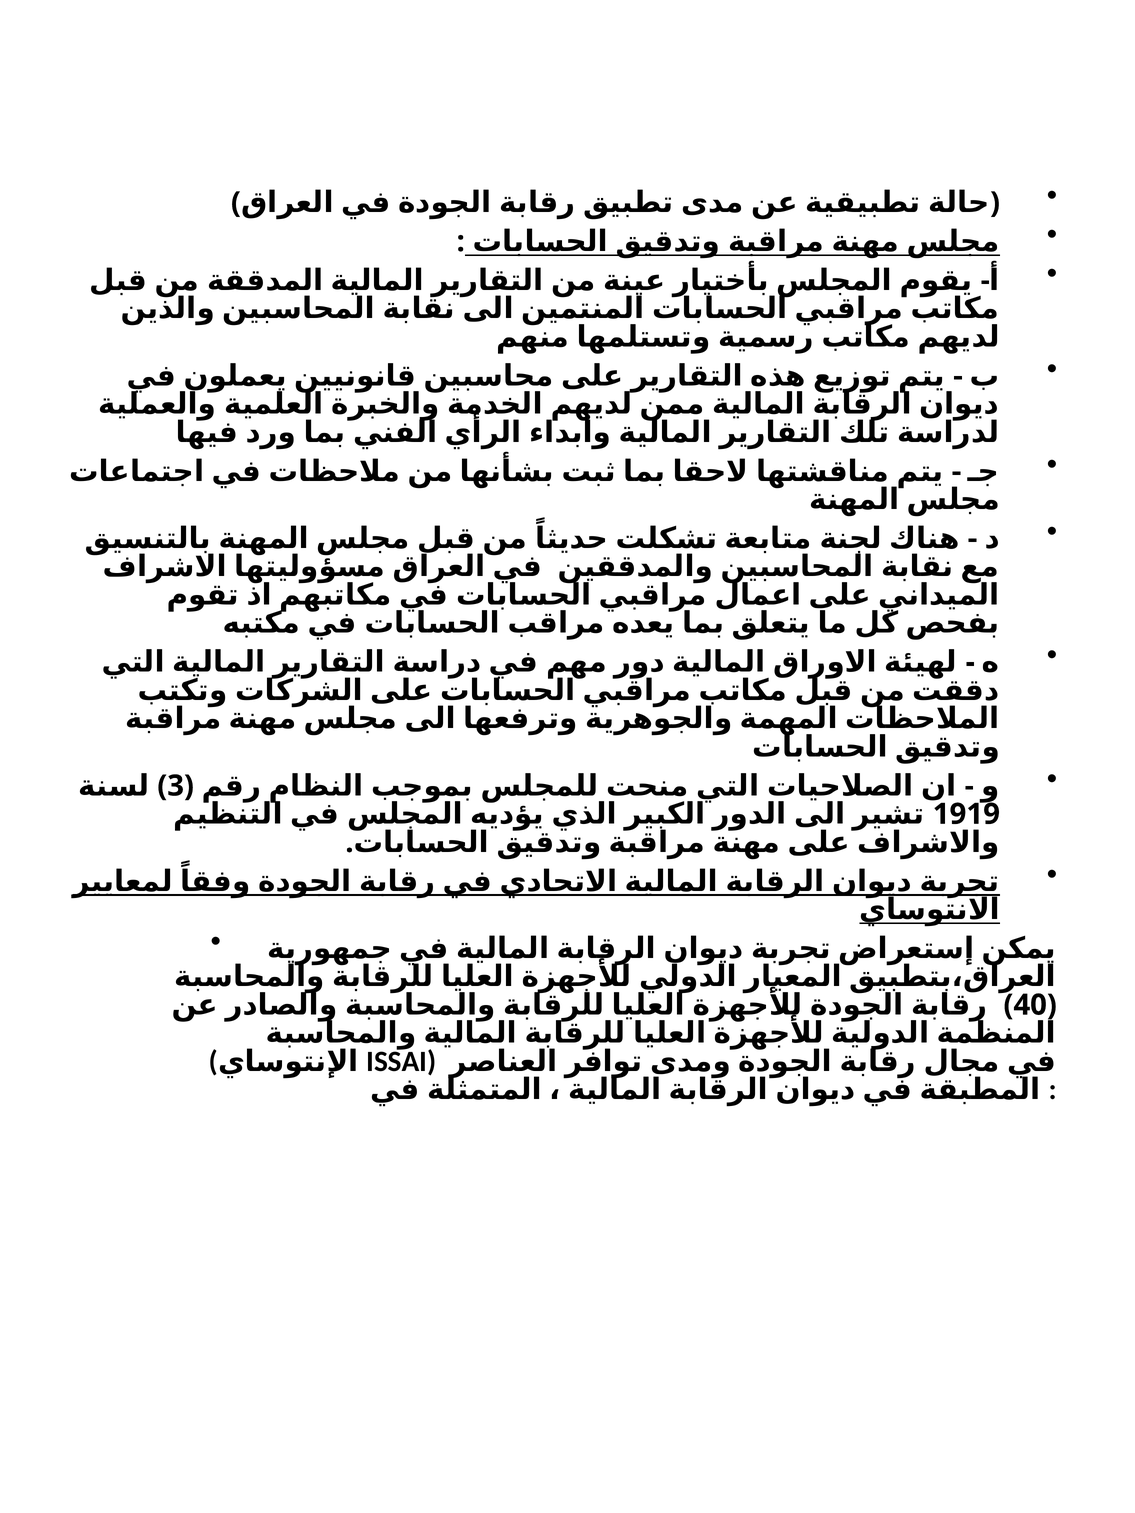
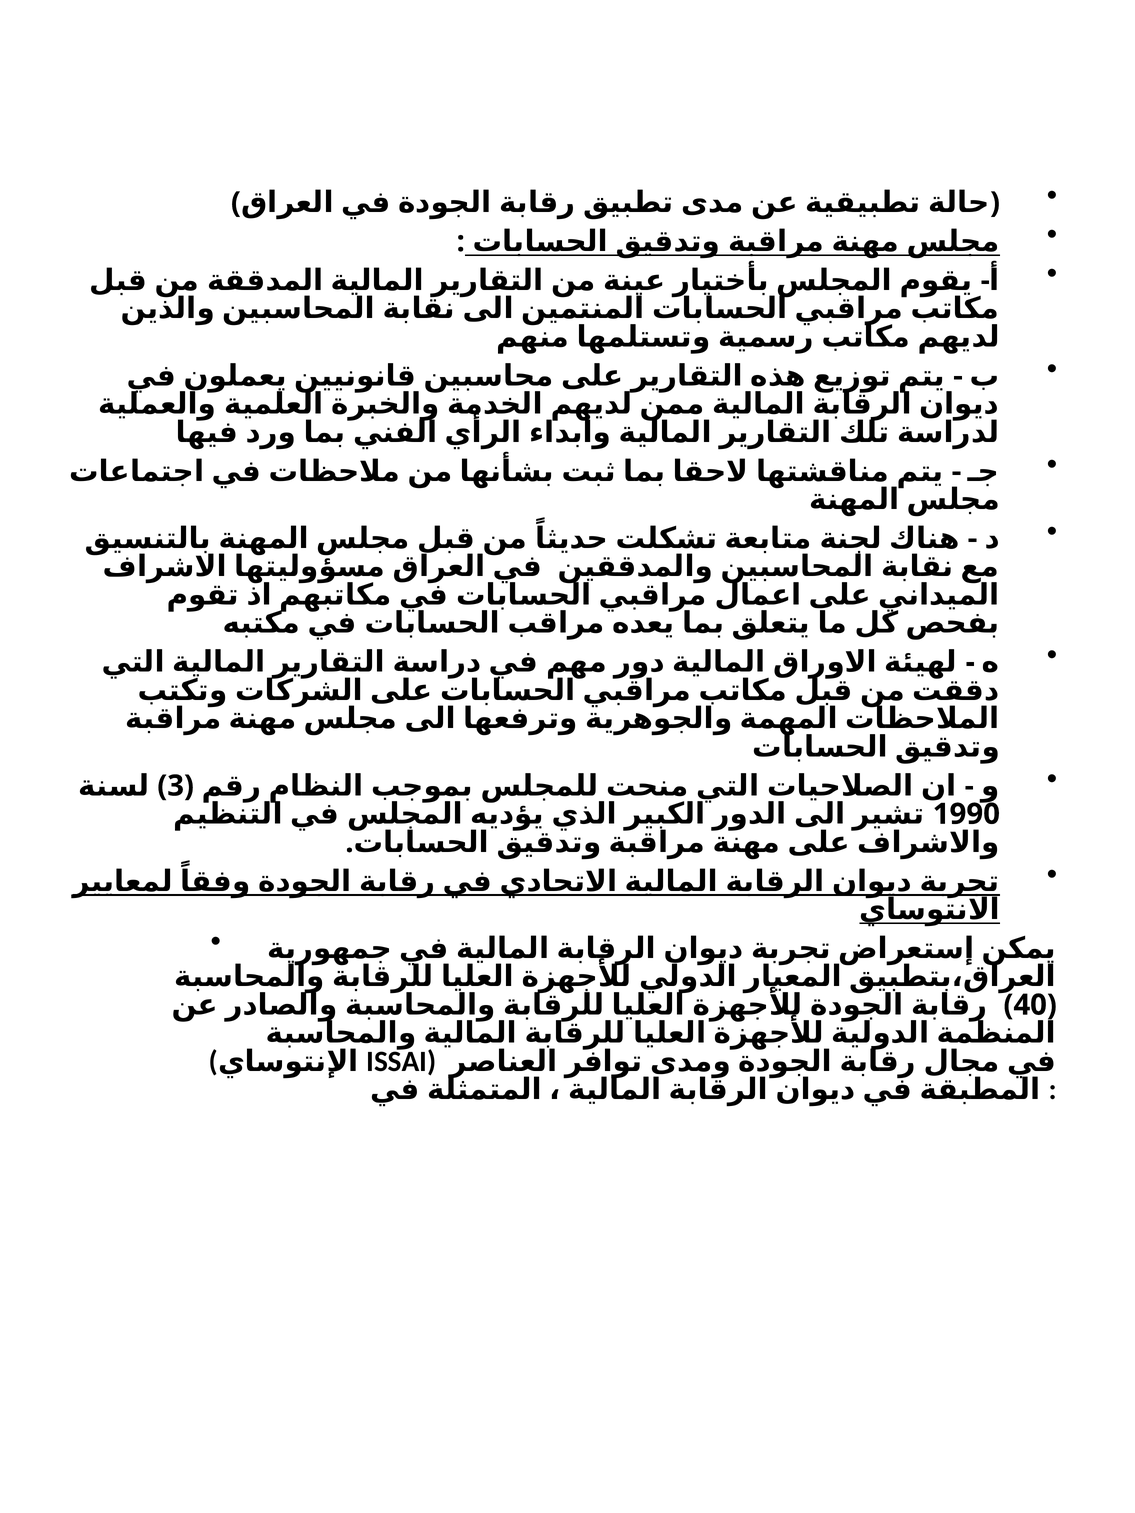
1919: 1919 -> 1990
